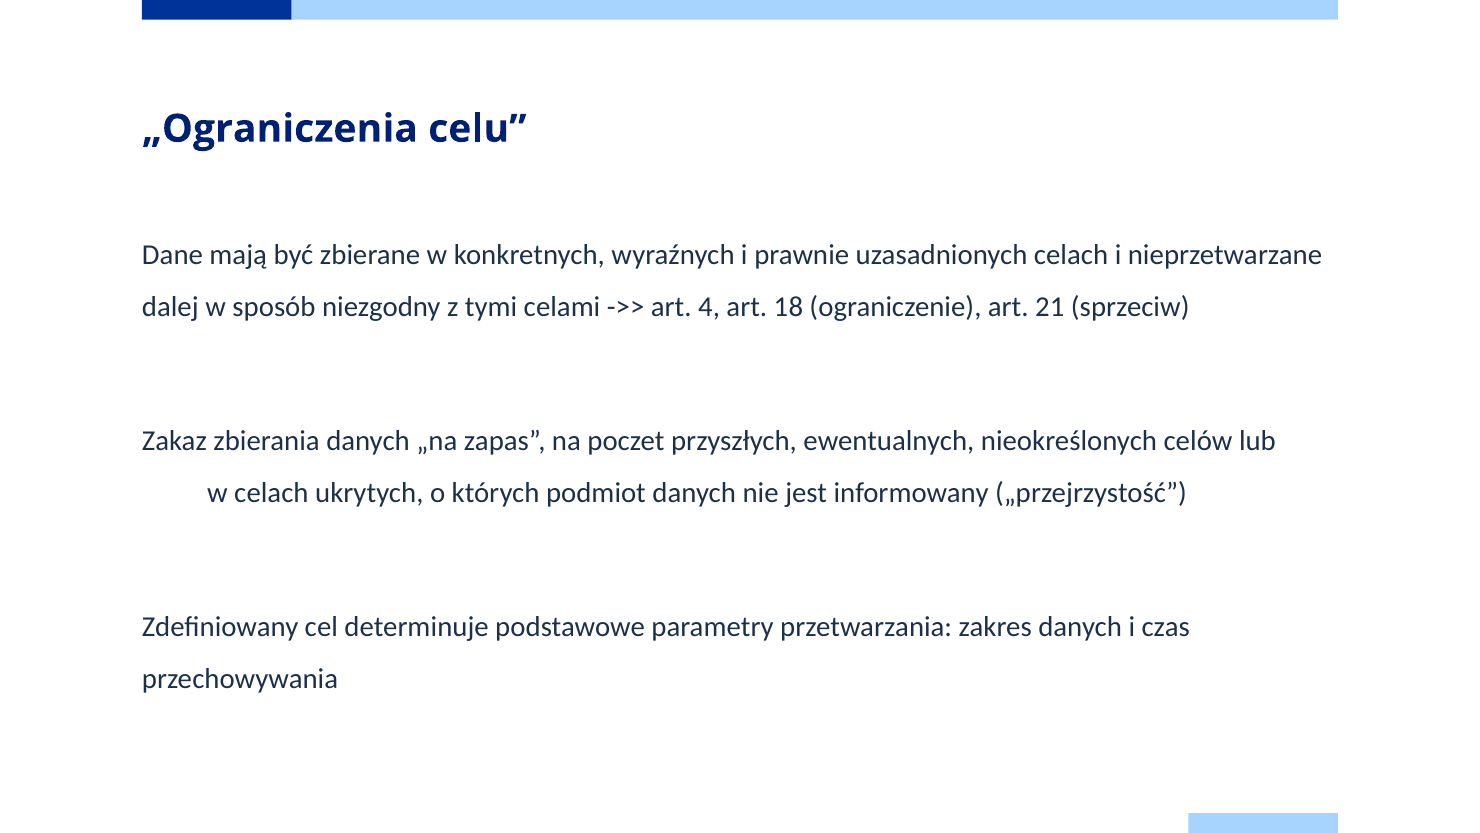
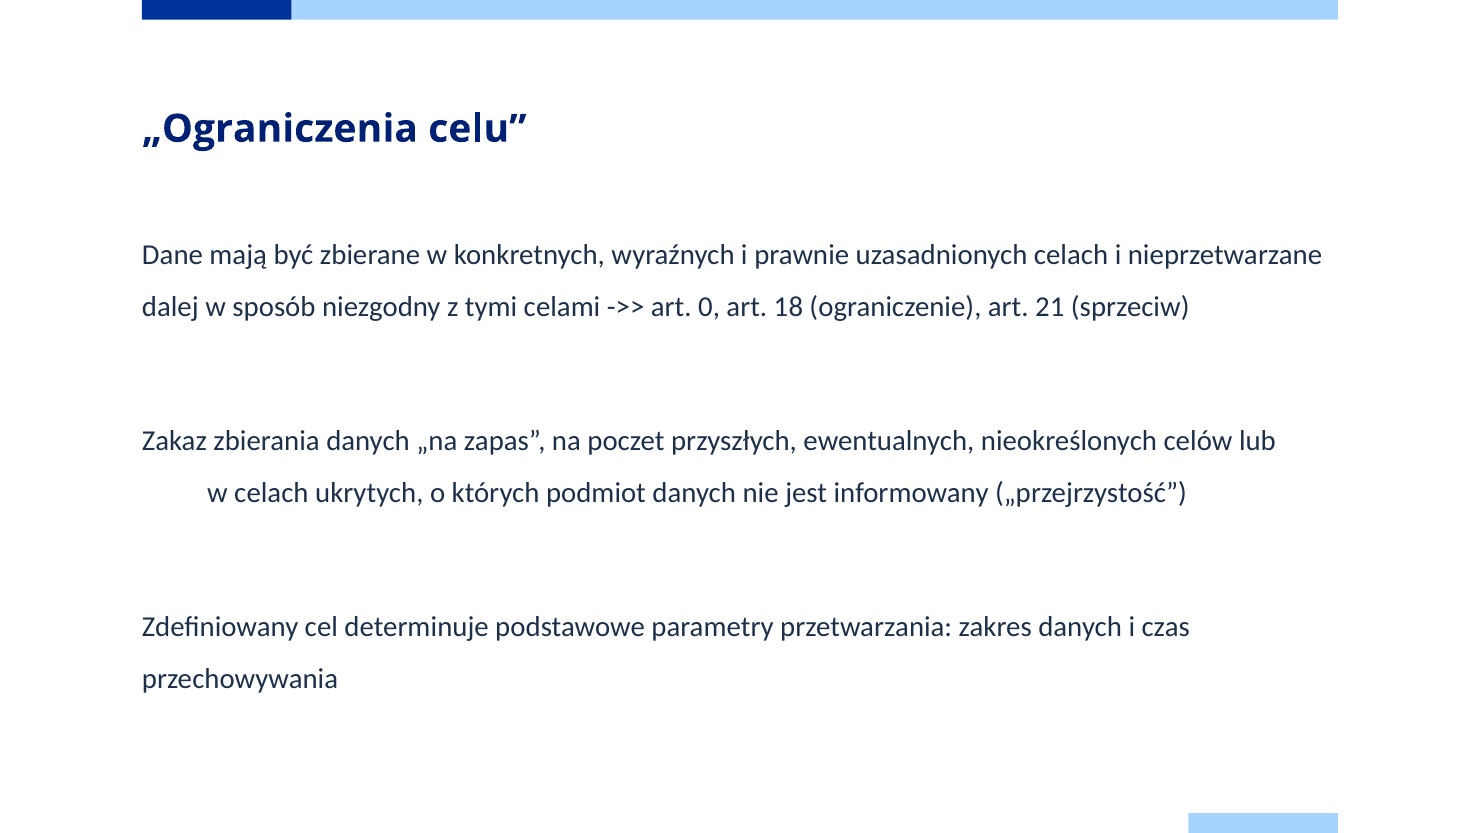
4: 4 -> 0
